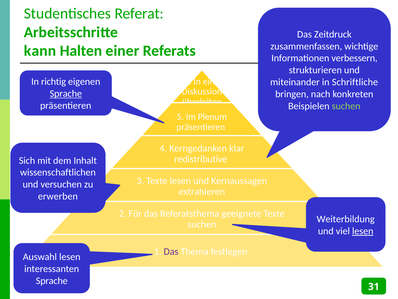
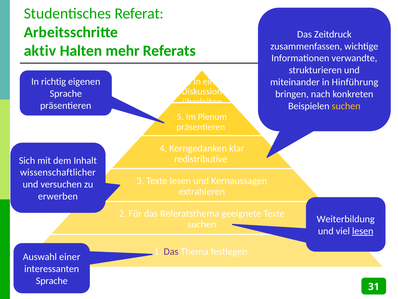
kann: kann -> aktiv
einer: einer -> mehr
verbessern: verbessern -> verwandte
Schriftliche: Schriftliche -> Hinführung
Sprache at (66, 93) underline: present -> none
suchen at (346, 106) colour: light green -> yellow
wissenschaftlichen: wissenschaftlichen -> wissenschaftlicher
Auswahl lesen: lesen -> einer
